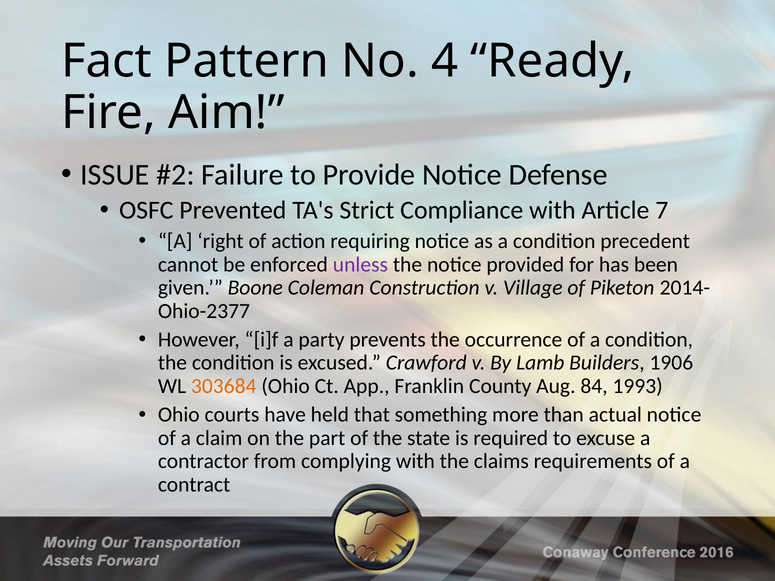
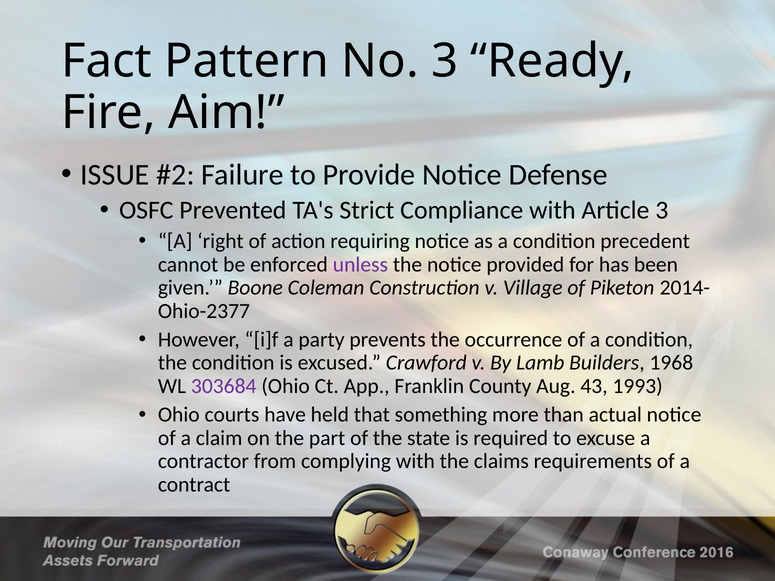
No 4: 4 -> 3
Article 7: 7 -> 3
1906: 1906 -> 1968
303684 colour: orange -> purple
84: 84 -> 43
